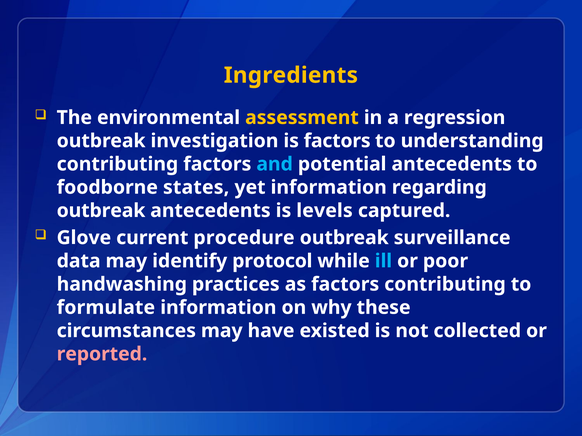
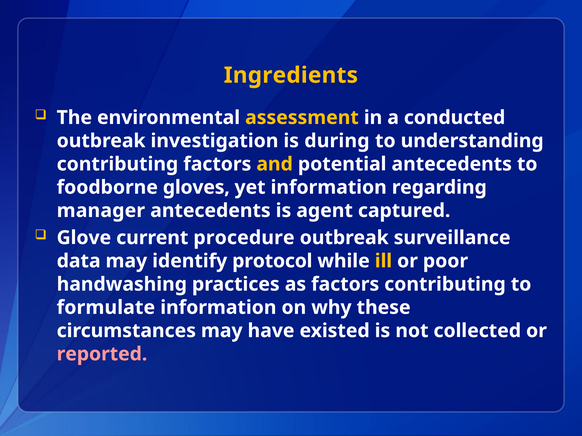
regression: regression -> conducted
is factors: factors -> during
and colour: light blue -> yellow
states: states -> gloves
outbreak at (101, 211): outbreak -> manager
levels: levels -> agent
ill colour: light blue -> yellow
